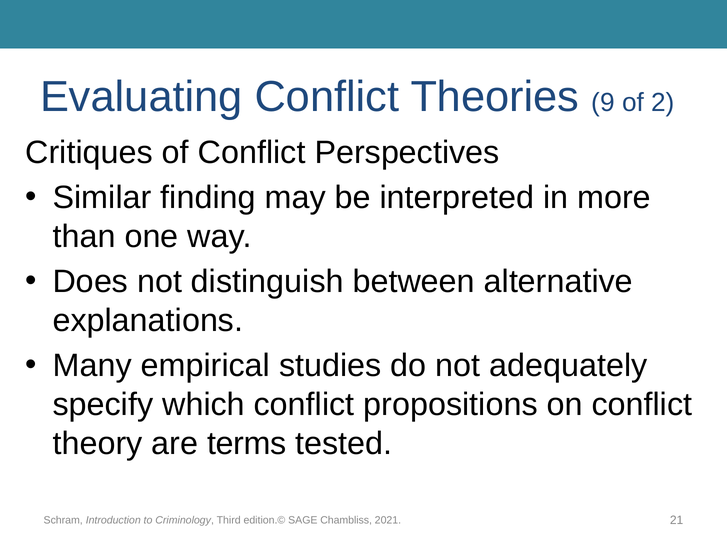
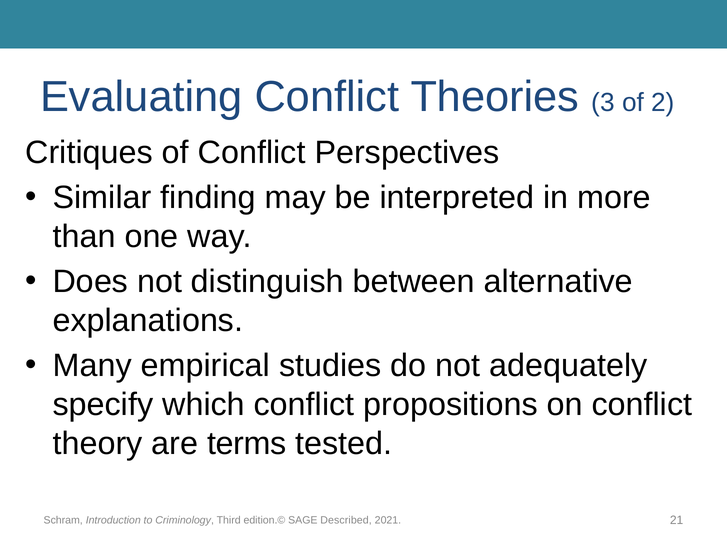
9: 9 -> 3
Chambliss: Chambliss -> Described
